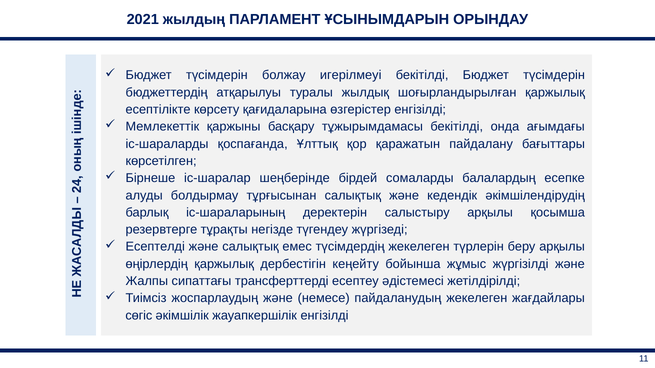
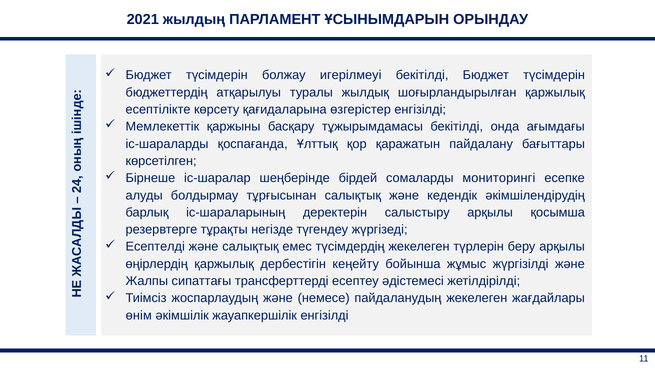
балалардың: балалардың -> мониторингі
сөгіс: сөгіс -> өнім
